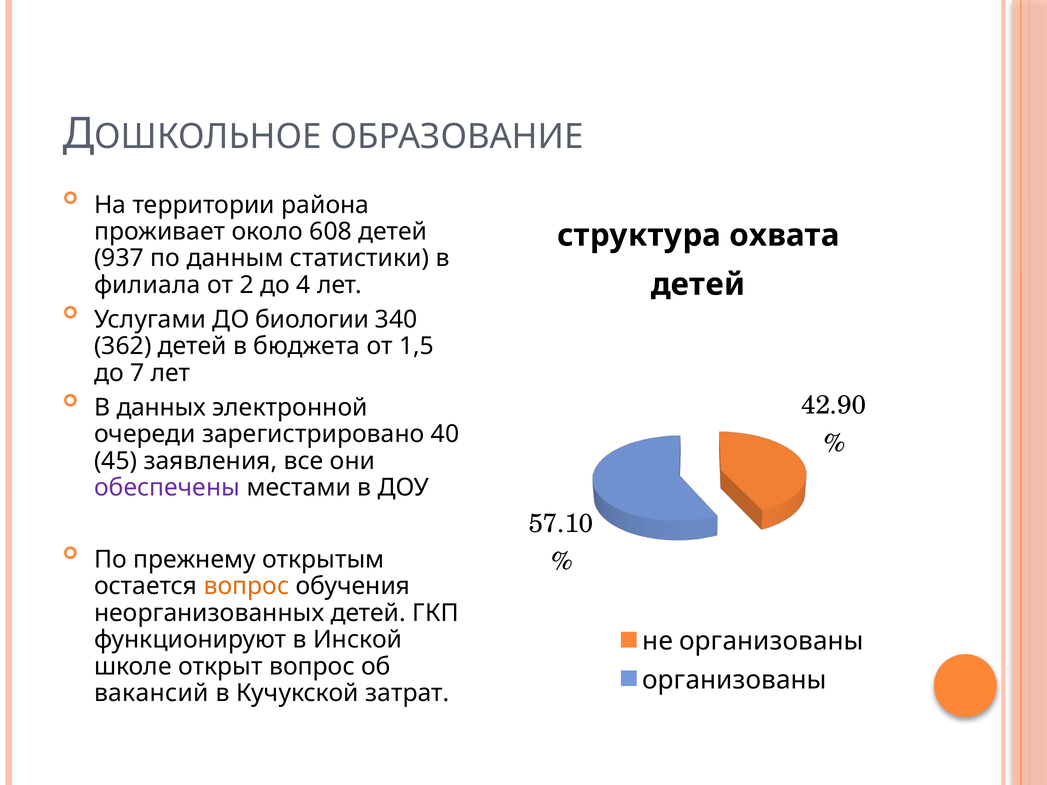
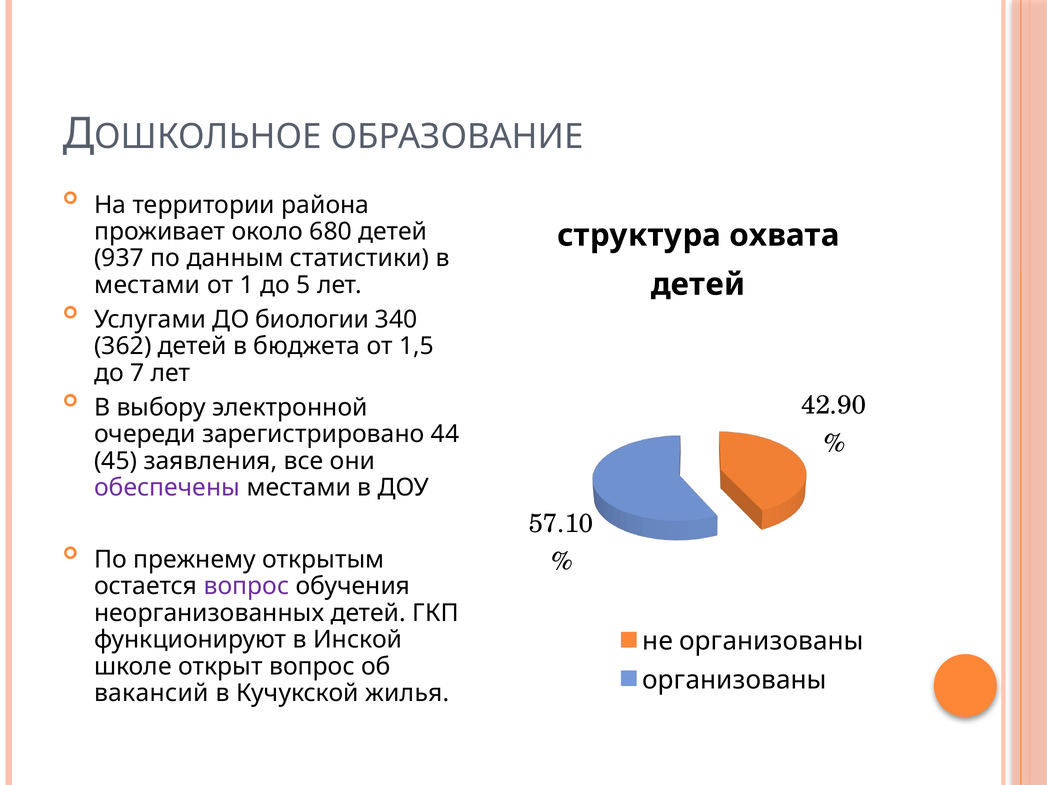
608: 608 -> 680
филиала at (147, 285): филиала -> местами
2: 2 -> 1
4: 4 -> 5
данных: данных -> выбору
40: 40 -> 44
вопрос at (247, 586) colour: orange -> purple
затрат: затрат -> жилья
